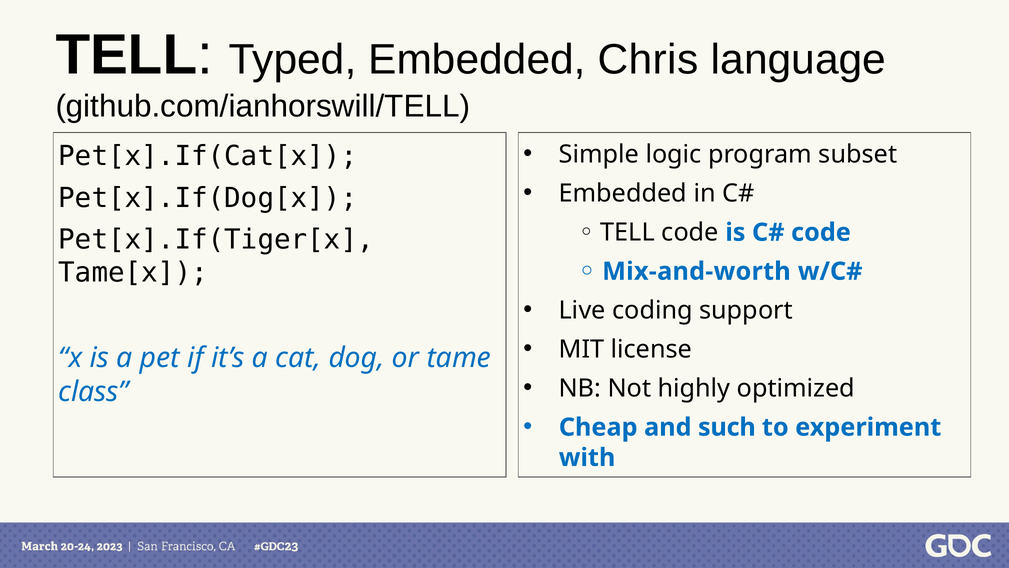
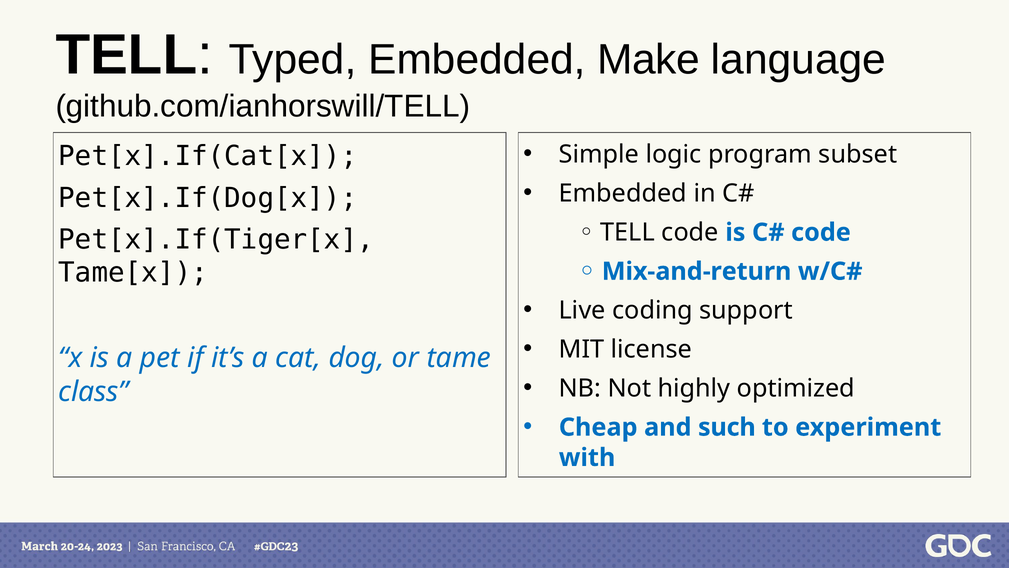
Chris: Chris -> Make
Mix-and-worth: Mix-and-worth -> Mix-and-return
